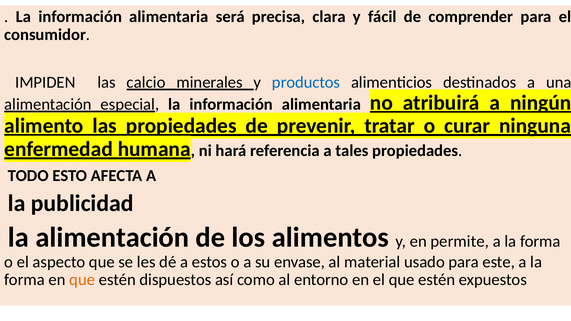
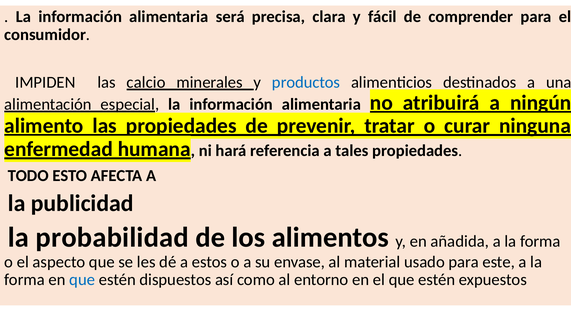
la alimentación: alimentación -> probabilidad
permite: permite -> añadida
que at (82, 280) colour: orange -> blue
